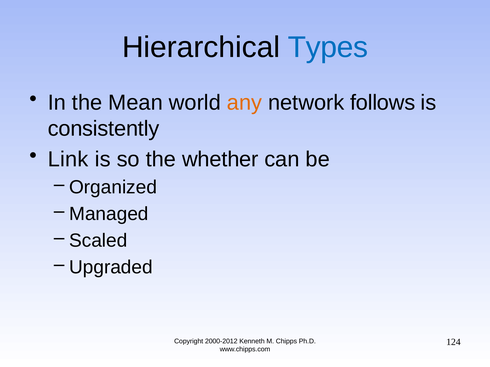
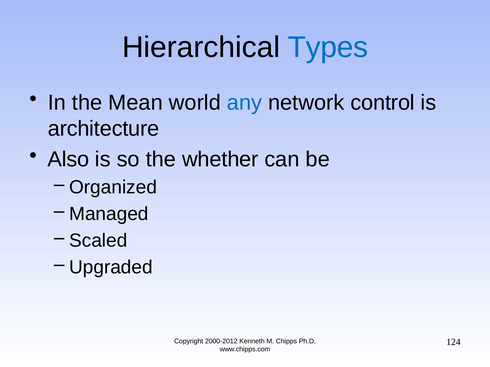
any colour: orange -> blue
follows: follows -> control
consistently: consistently -> architecture
Link: Link -> Also
